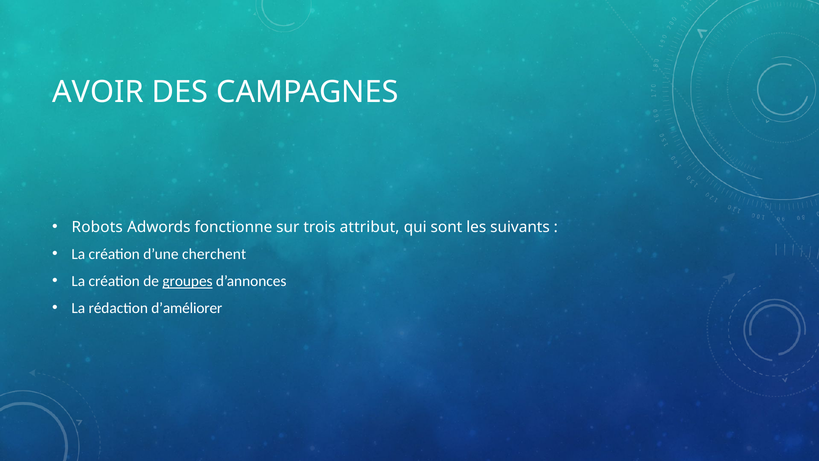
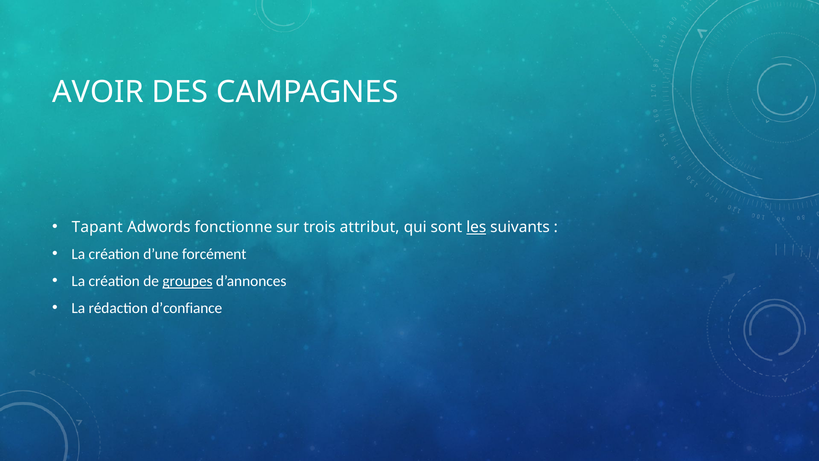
Robots: Robots -> Tapant
les underline: none -> present
cherchent: cherchent -> forcément
d’améliorer: d’améliorer -> d’confiance
